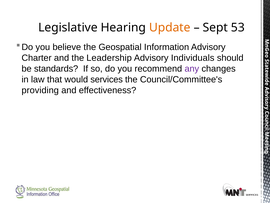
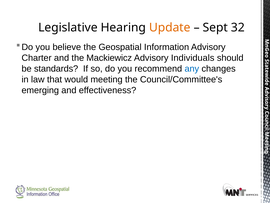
53: 53 -> 32
Leadership: Leadership -> Mackiewicz
any colour: purple -> blue
services: services -> meeting
providing: providing -> emerging
